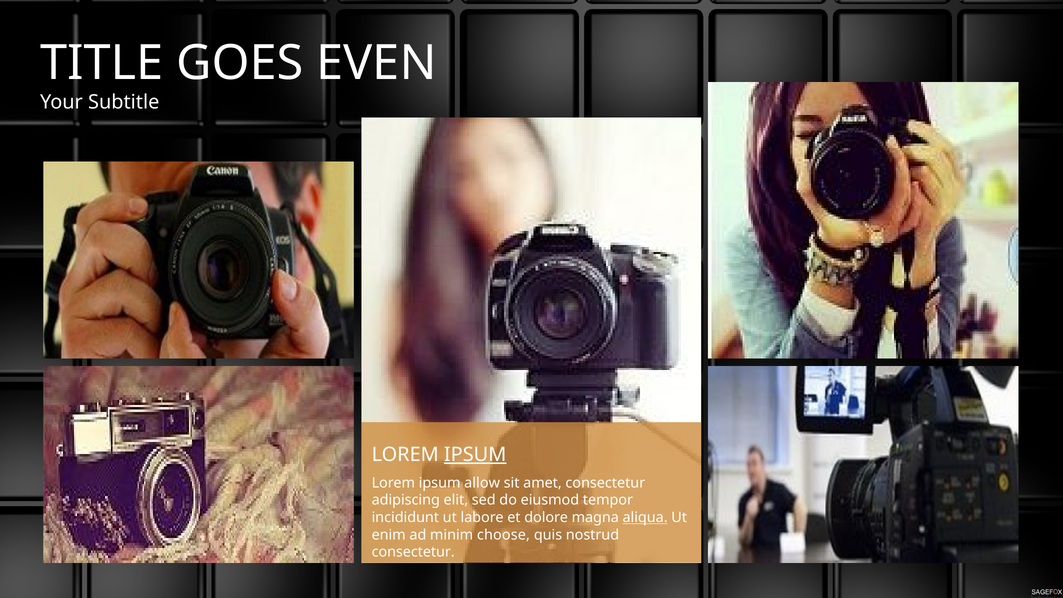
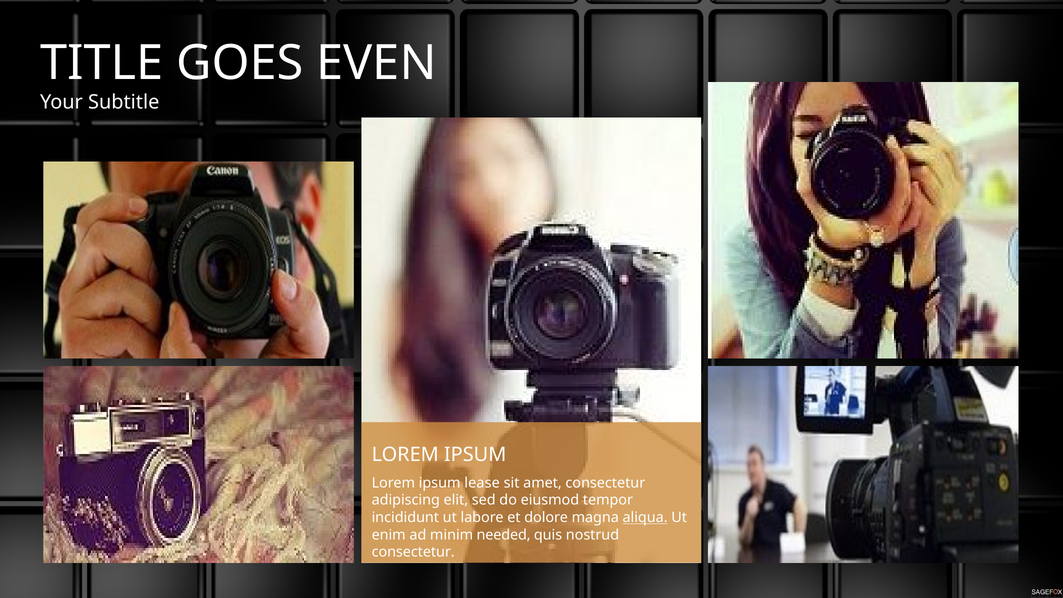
IPSUM at (475, 455) underline: present -> none
allow: allow -> lease
choose: choose -> needed
